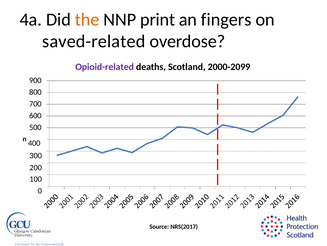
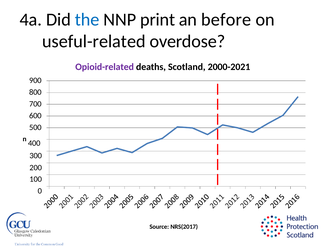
the colour: orange -> blue
fingers: fingers -> before
saved-related: saved-related -> useful-related
2000-2099: 2000-2099 -> 2000-2021
